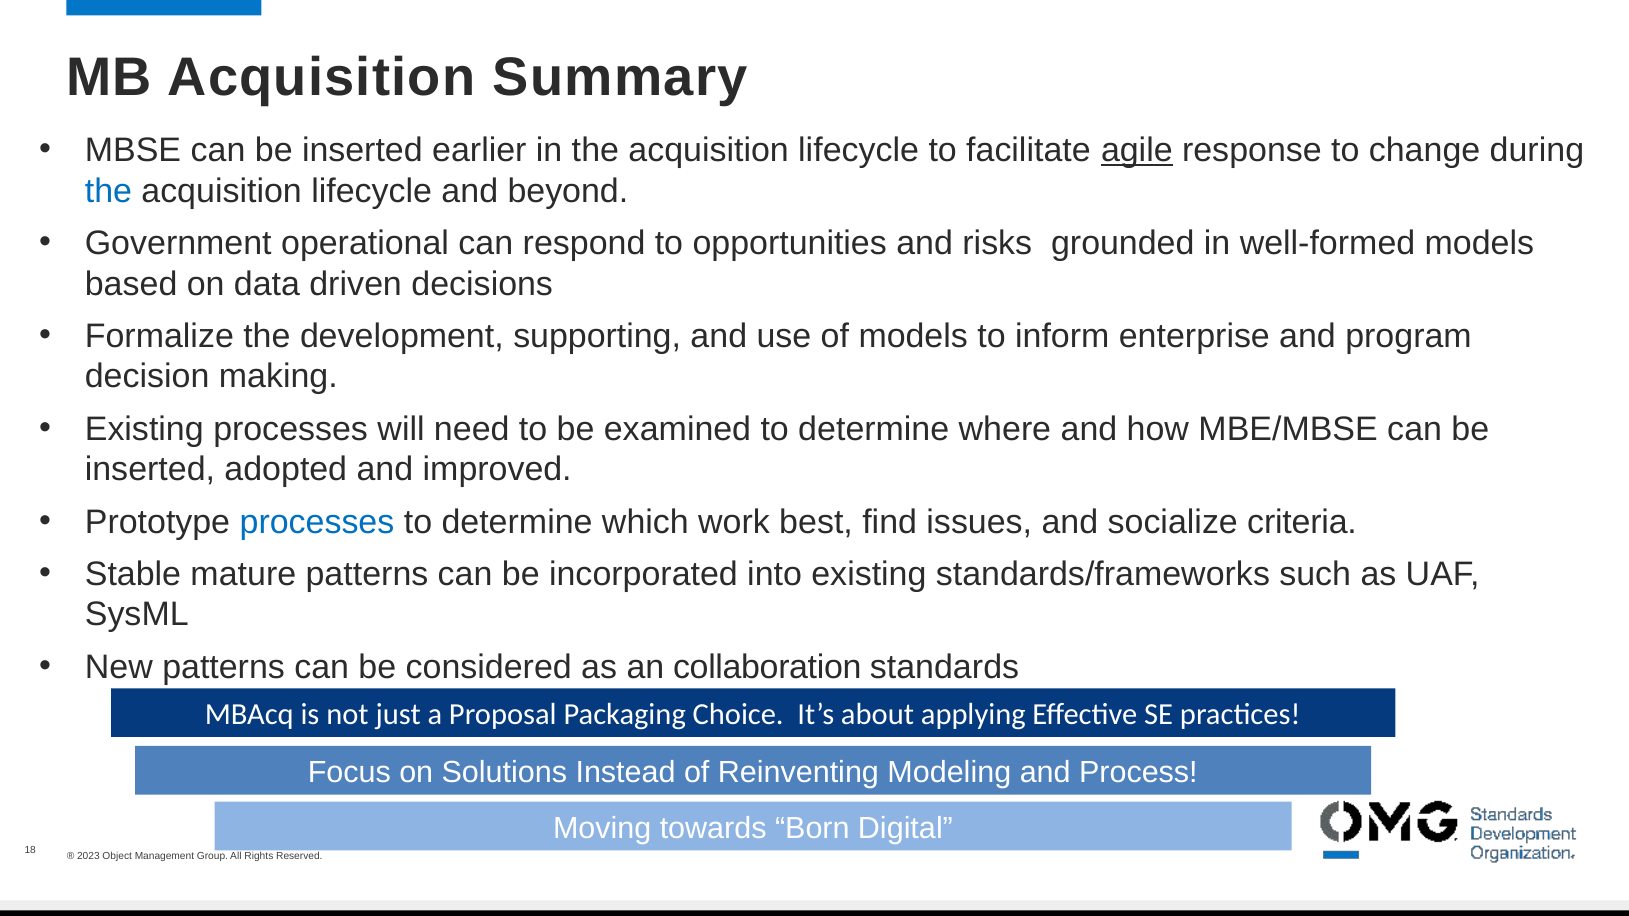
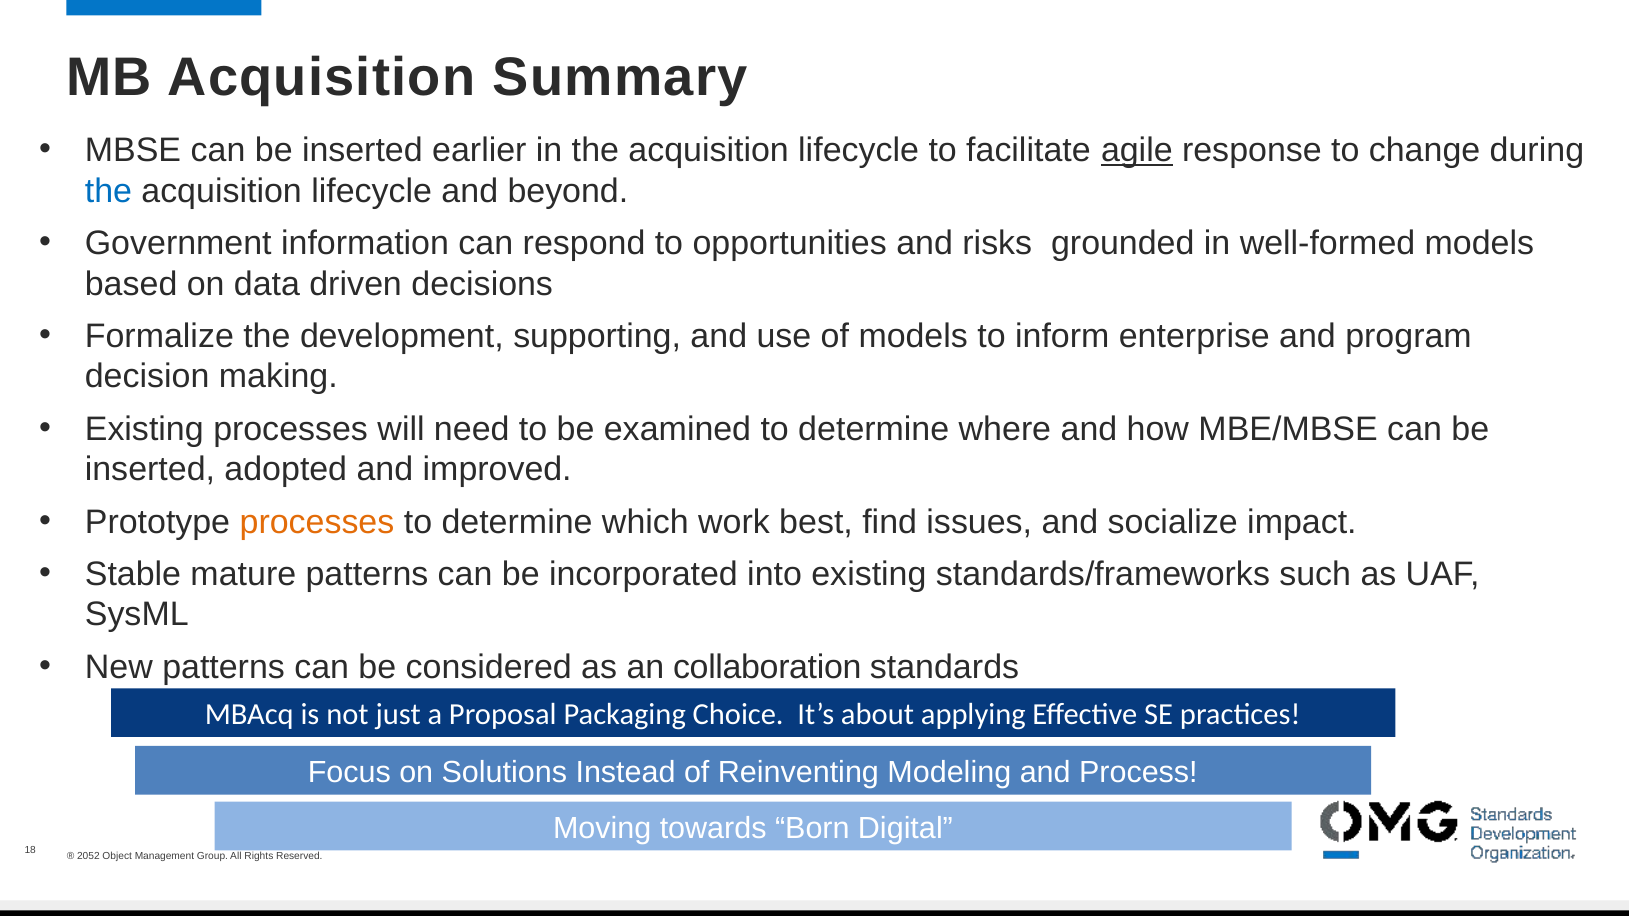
operational: operational -> information
processes at (317, 522) colour: blue -> orange
criteria: criteria -> impact
2023: 2023 -> 2052
